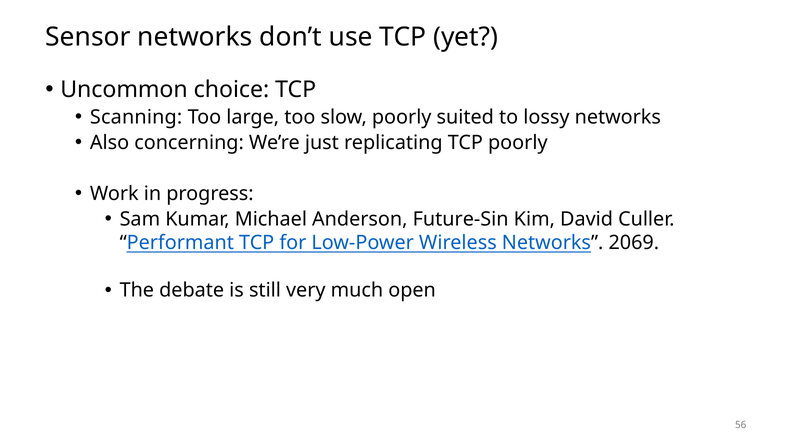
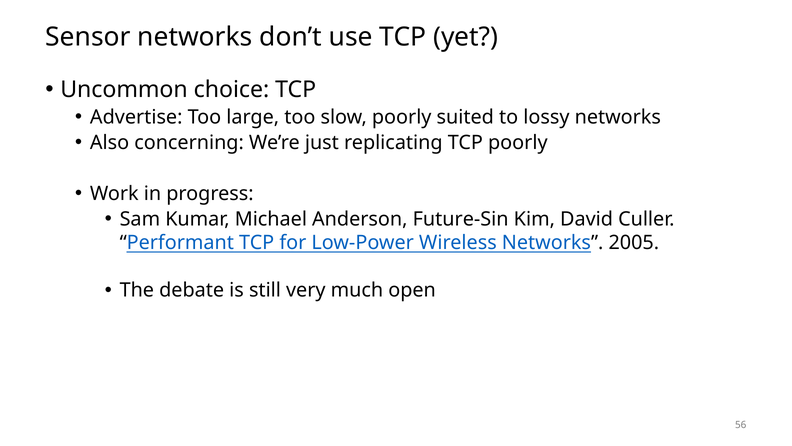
Scanning: Scanning -> Advertise
2069: 2069 -> 2005
